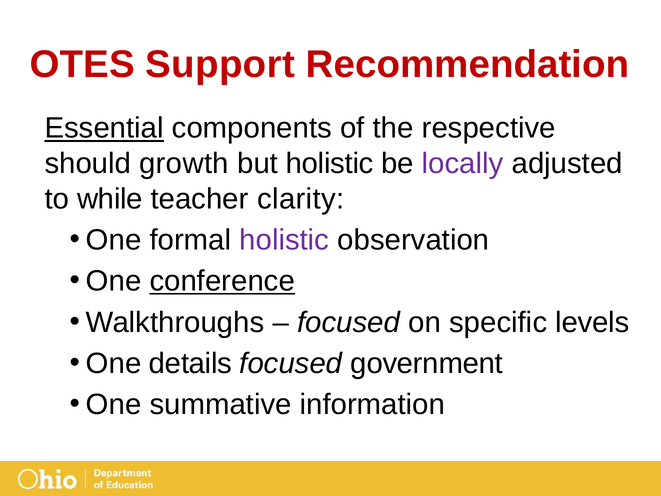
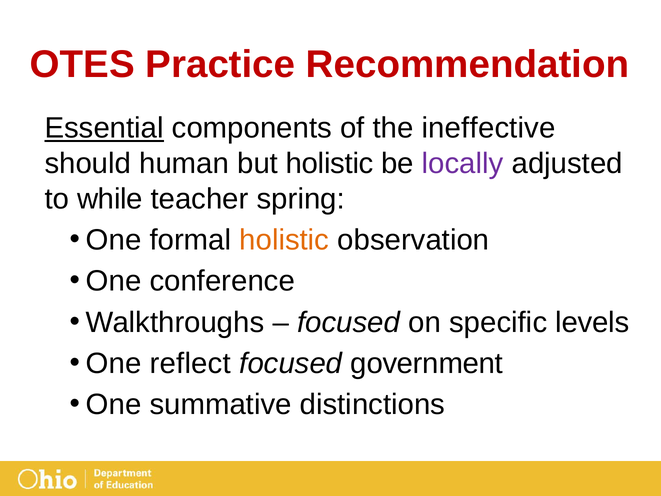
Support: Support -> Practice
respective: respective -> ineffective
growth: growth -> human
clarity: clarity -> spring
holistic at (284, 240) colour: purple -> orange
conference underline: present -> none
details: details -> reflect
information: information -> distinctions
